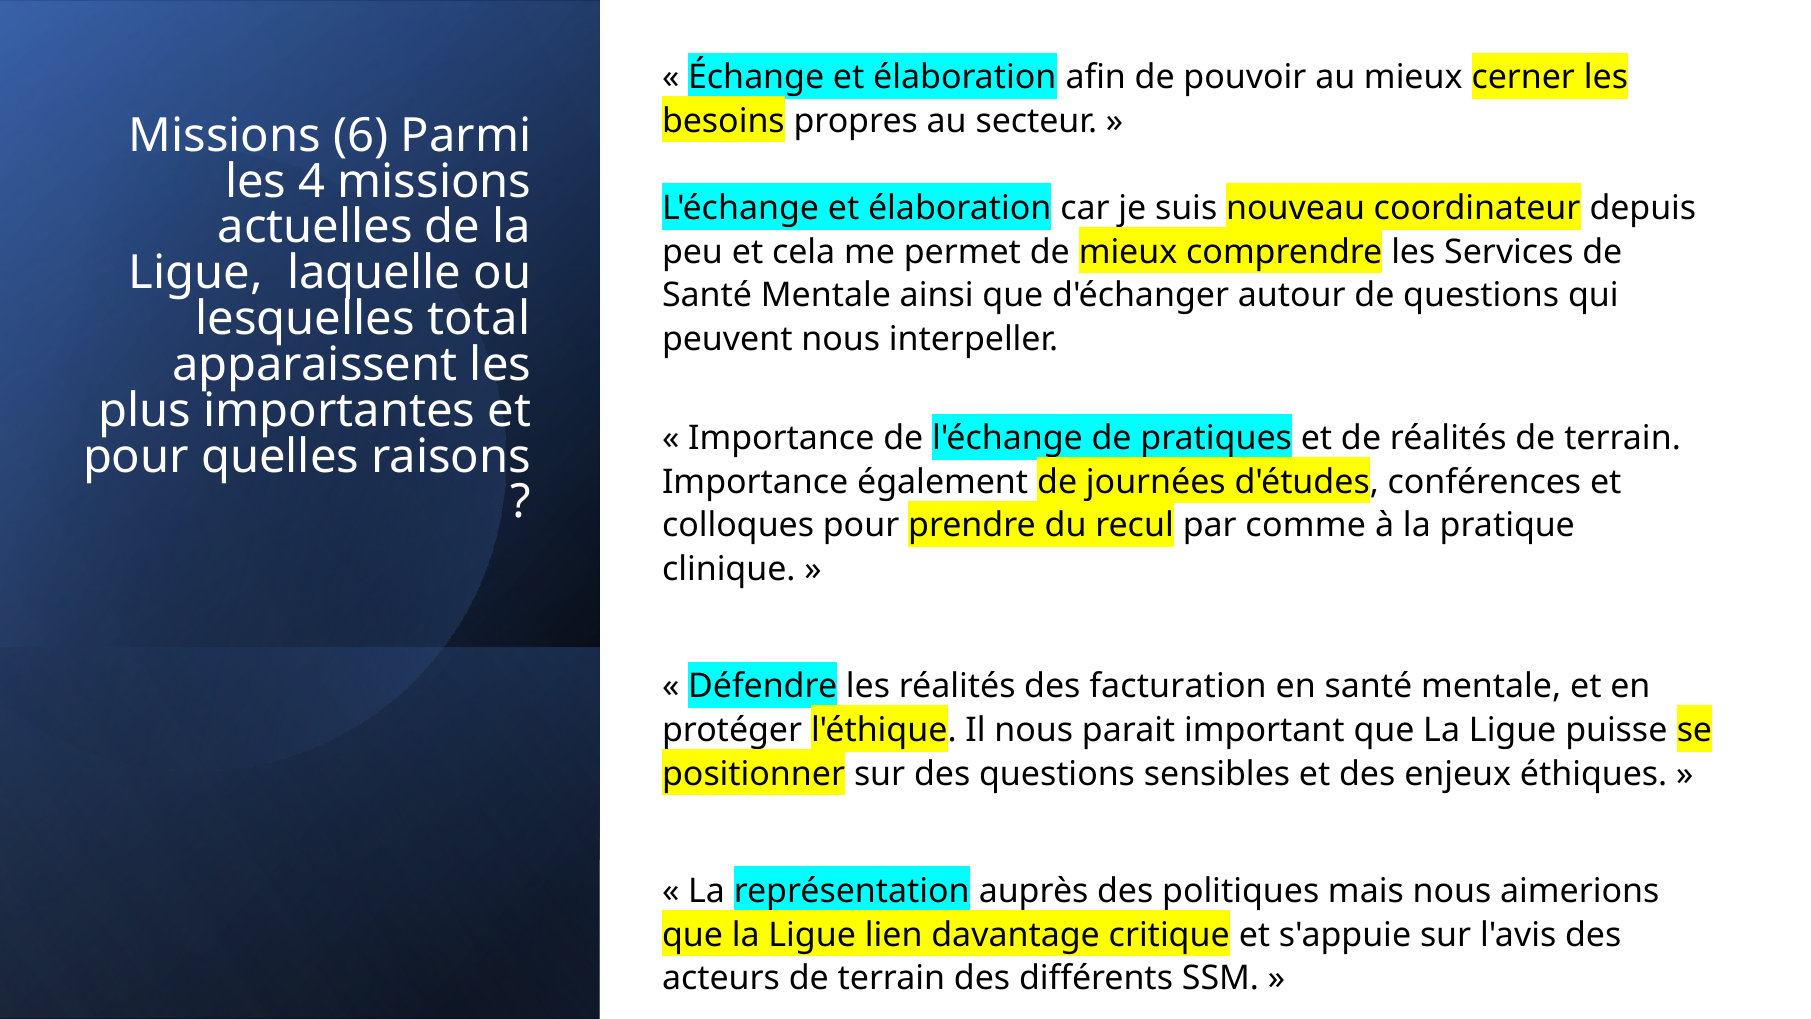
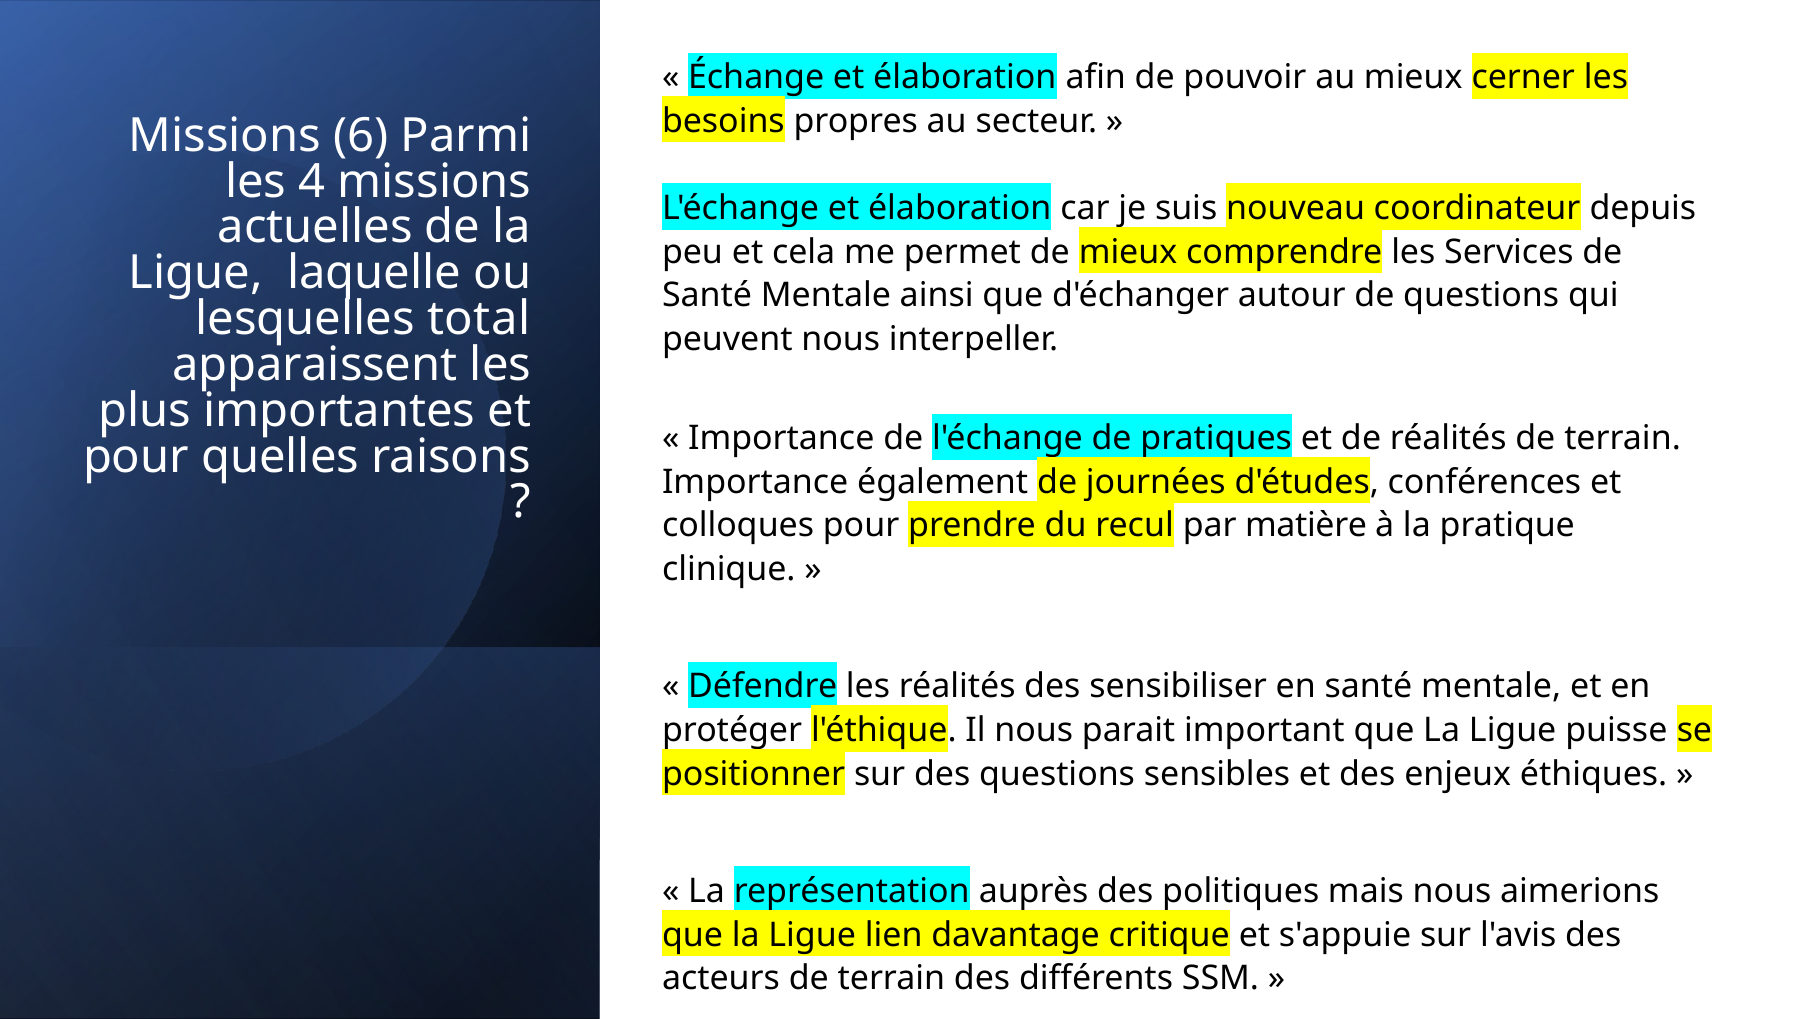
comme: comme -> matière
facturation: facturation -> sensibiliser
